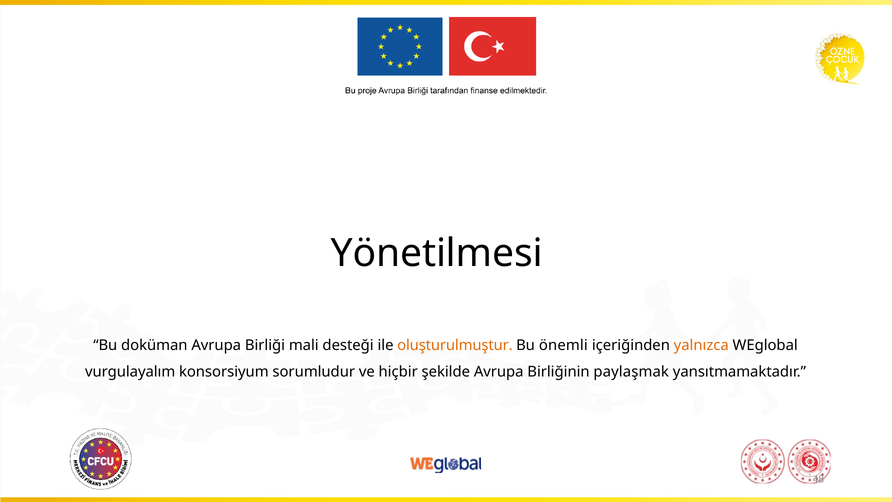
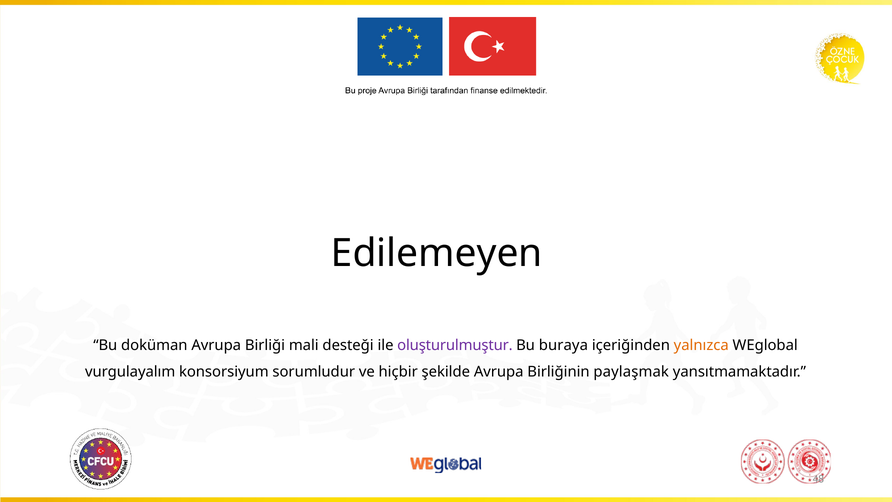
Yönetilmesi: Yönetilmesi -> Edilemeyen
oluşturulmuştur colour: orange -> purple
önemli: önemli -> buraya
